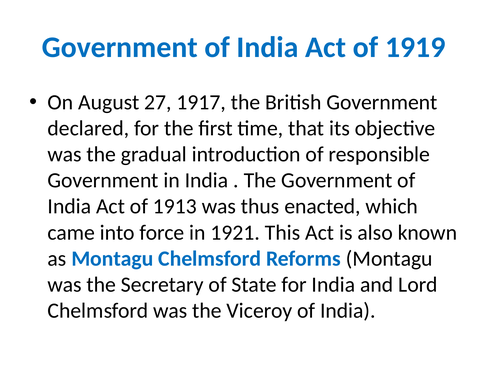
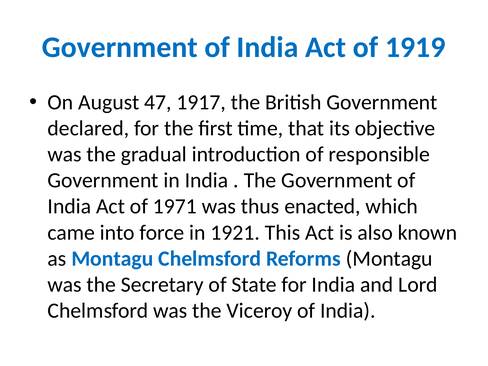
27: 27 -> 47
1913: 1913 -> 1971
